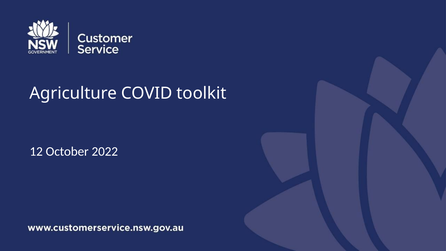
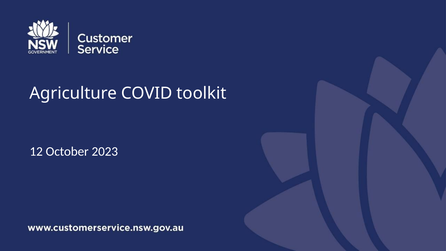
2022: 2022 -> 2023
